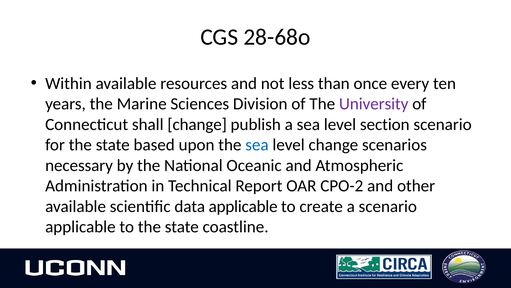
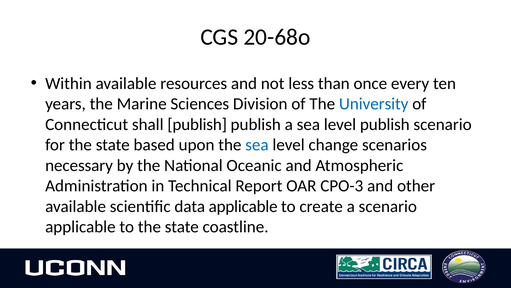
28-68o: 28-68o -> 20-68o
University colour: purple -> blue
shall change: change -> publish
level section: section -> publish
CPO-2: CPO-2 -> CPO-3
